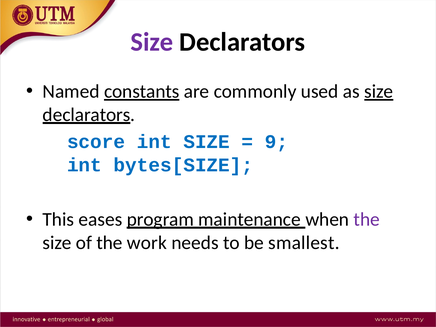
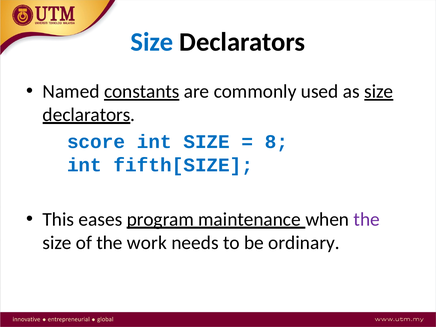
Size at (152, 42) colour: purple -> blue
9: 9 -> 8
bytes[SIZE: bytes[SIZE -> fifth[SIZE
smallest: smallest -> ordinary
